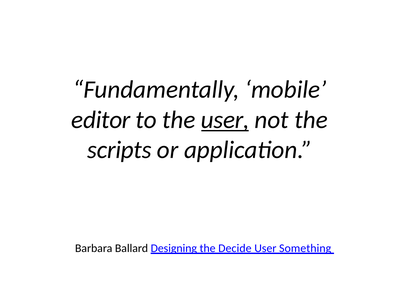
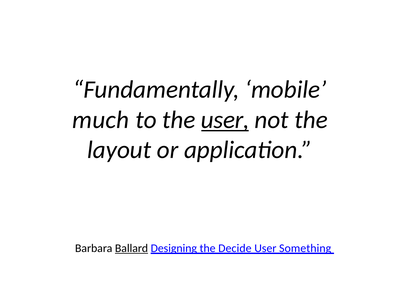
editor: editor -> much
scripts: scripts -> layout
Ballard underline: none -> present
